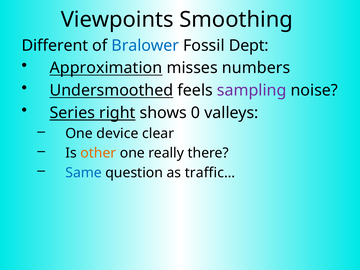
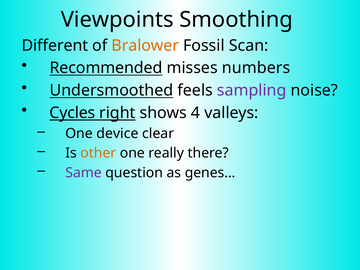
Bralower colour: blue -> orange
Dept: Dept -> Scan
Approximation: Approximation -> Recommended
Series: Series -> Cycles
0: 0 -> 4
Same colour: blue -> purple
traffic…: traffic… -> genes…
